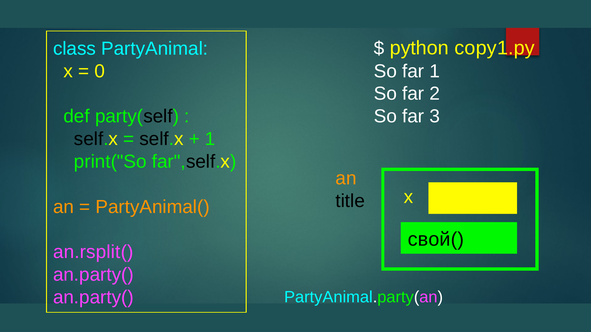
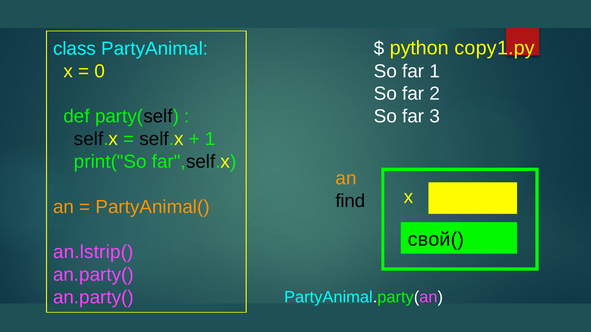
title: title -> find
an.rsplit(: an.rsplit( -> an.lstrip(
